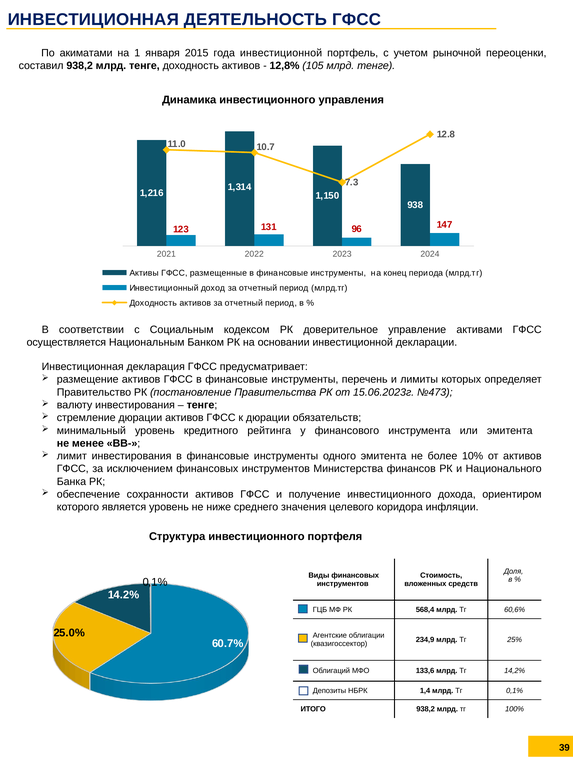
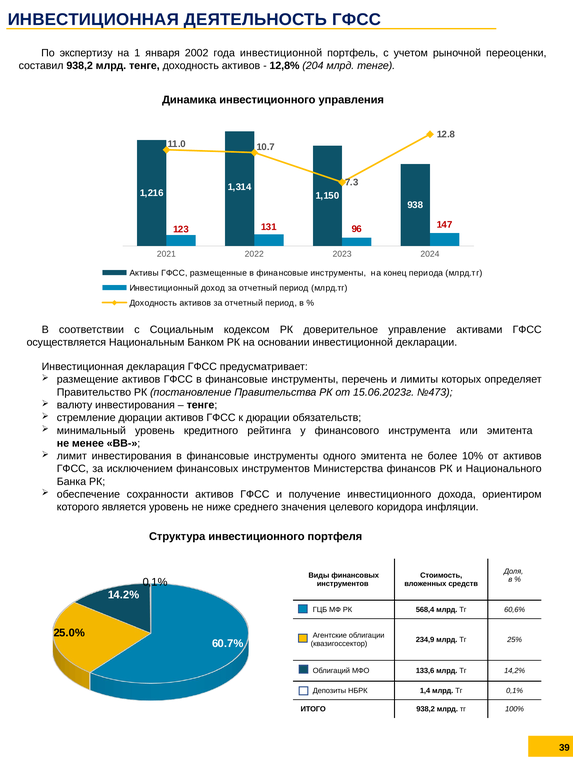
акиматами: акиматами -> экспертизу
2015: 2015 -> 2002
105: 105 -> 204
